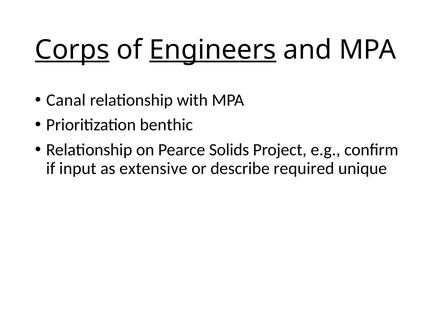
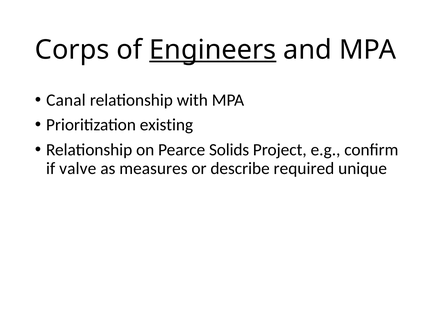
Corps underline: present -> none
benthic: benthic -> existing
input: input -> valve
extensive: extensive -> measures
